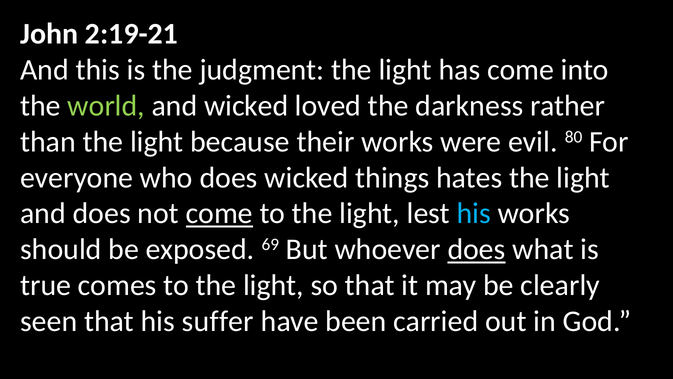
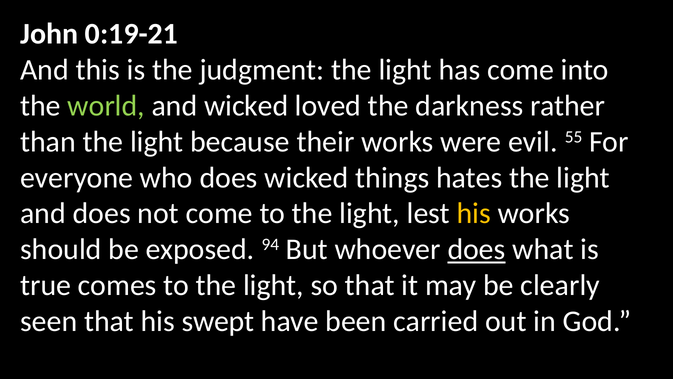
2:19-21: 2:19-21 -> 0:19-21
80: 80 -> 55
come at (219, 213) underline: present -> none
his at (474, 213) colour: light blue -> yellow
69: 69 -> 94
suffer: suffer -> swept
